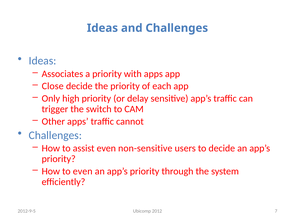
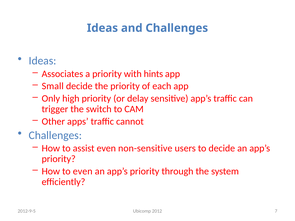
with apps: apps -> hints
Close: Close -> Small
